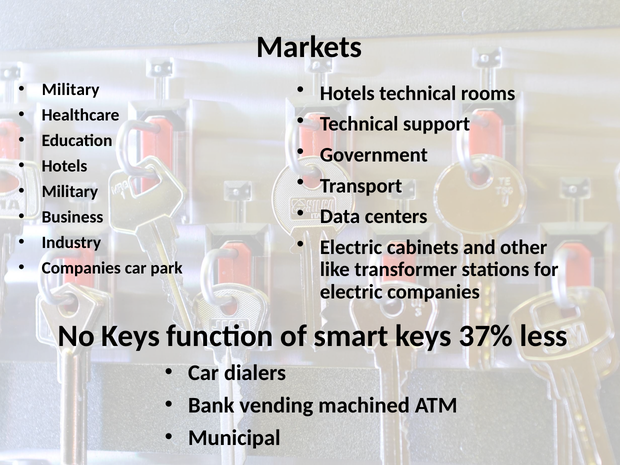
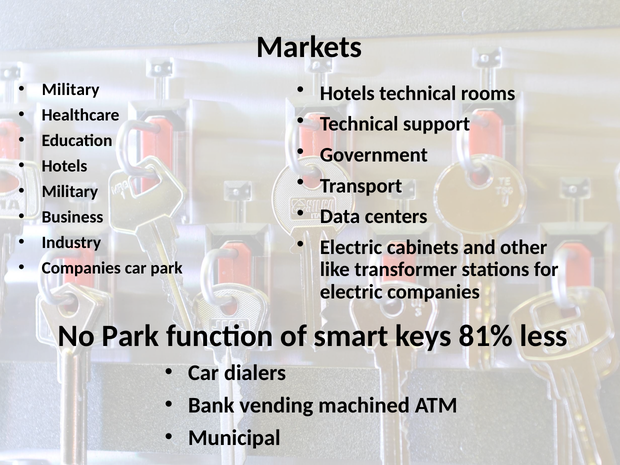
No Keys: Keys -> Park
37%: 37% -> 81%
